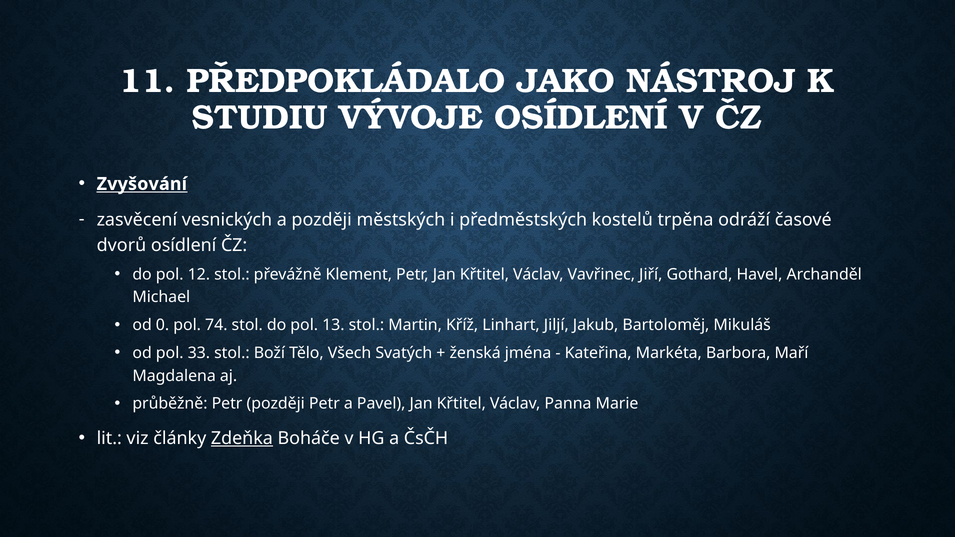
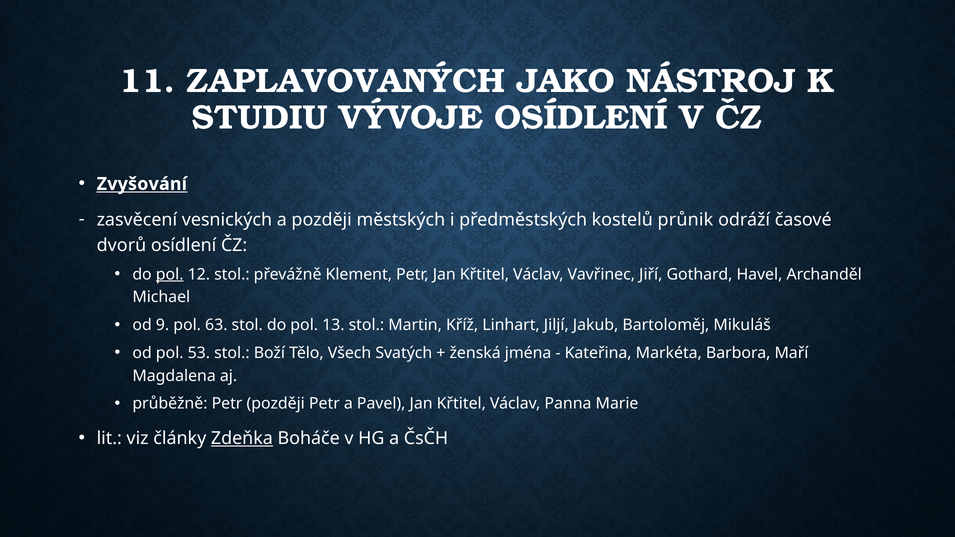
PŘEDPOKLÁDALO: PŘEDPOKLÁDALO -> ZAPLAVOVANÝCH
trpěna: trpěna -> průnik
pol at (170, 274) underline: none -> present
0: 0 -> 9
74: 74 -> 63
33: 33 -> 53
